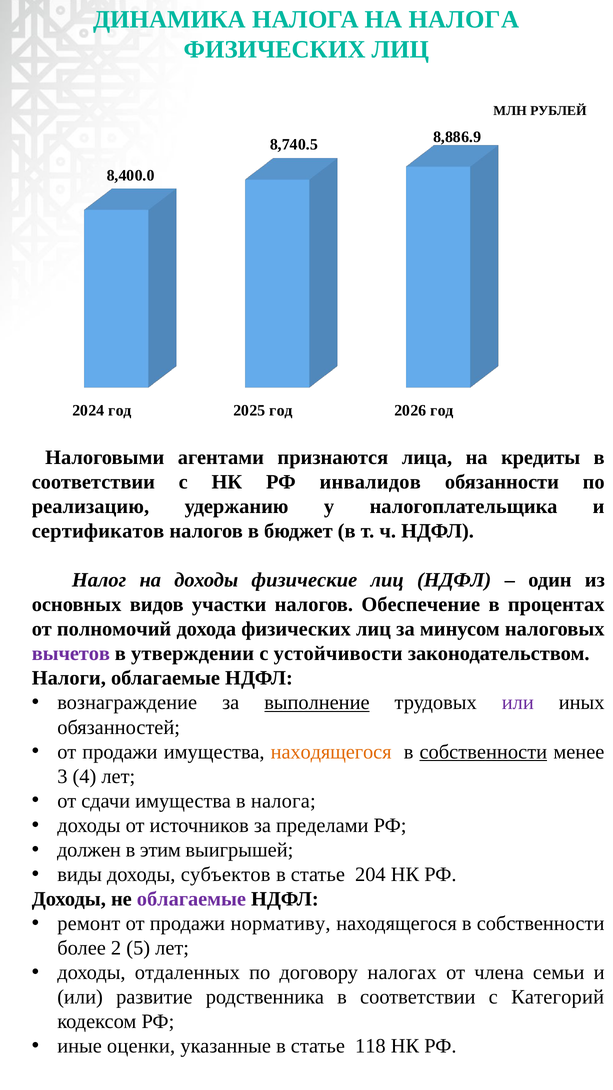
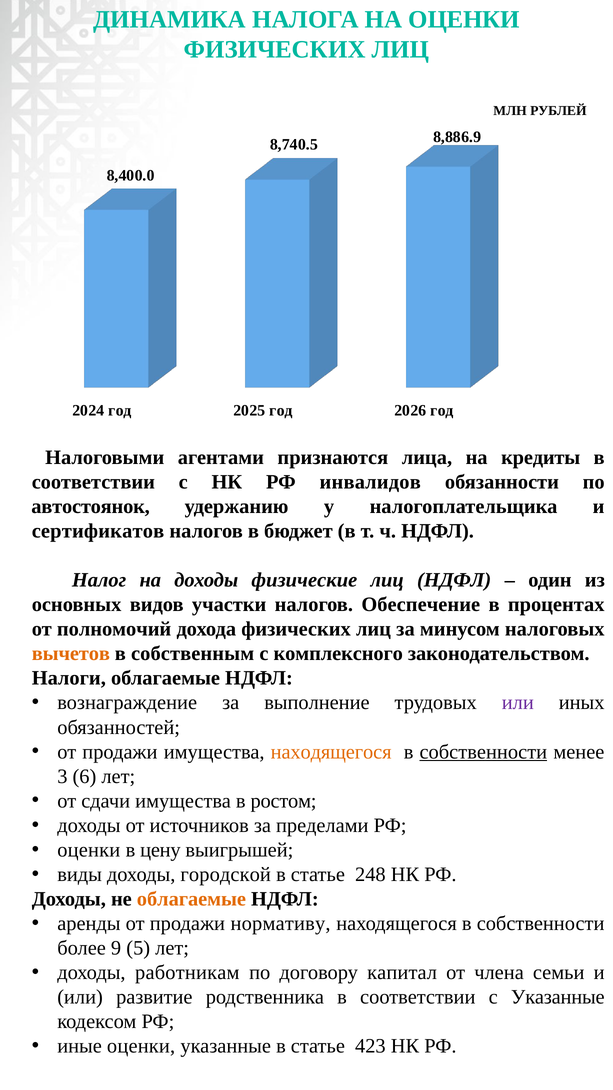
НА НАЛОГА: НАЛОГА -> ОЦЕНКИ
реализацию: реализацию -> автостоянок
вычетов colour: purple -> orange
утверждении: утверждении -> собственным
устойчивости: устойчивости -> комплексного
выполнение underline: present -> none
4: 4 -> 6
в налога: налога -> ростом
должен at (89, 850): должен -> оценки
этим: этим -> цену
субъектов: субъектов -> городской
204: 204 -> 248
облагаемые at (191, 899) colour: purple -> orange
ремонт: ремонт -> аренды
2: 2 -> 9
отдаленных: отдаленных -> работникам
налогах: налогах -> капитал
с Категорий: Категорий -> Указанные
118: 118 -> 423
